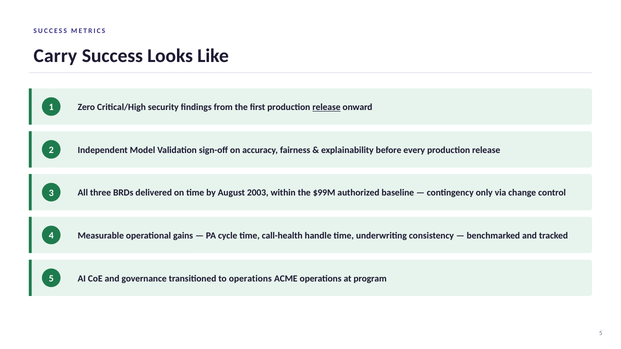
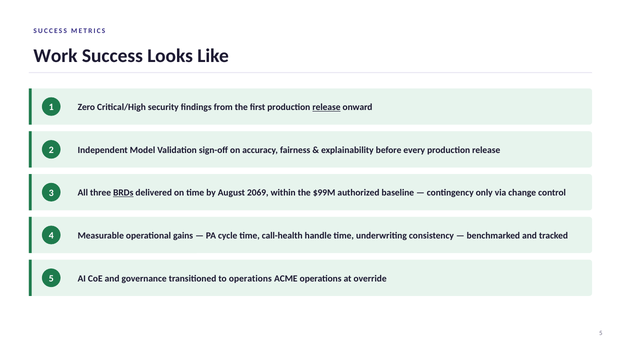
Carry: Carry -> Work
BRDs underline: none -> present
2003: 2003 -> 2069
program: program -> override
